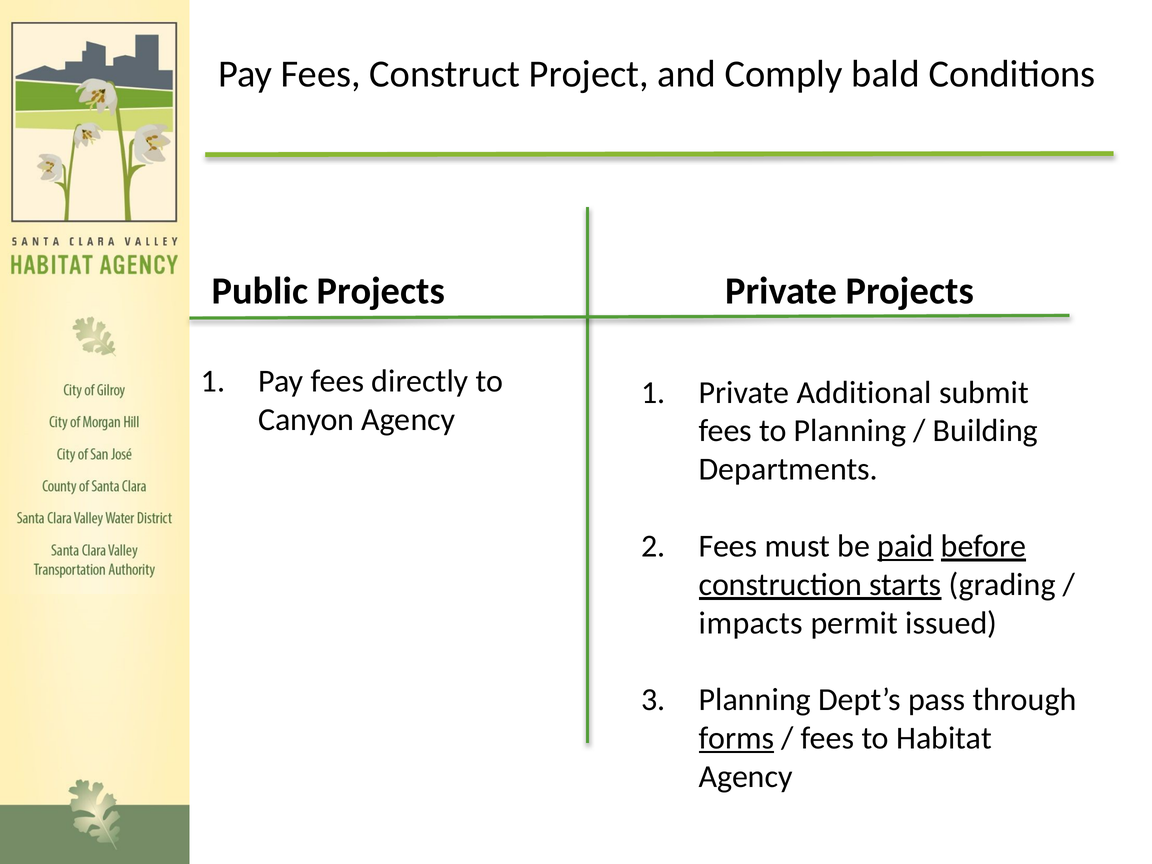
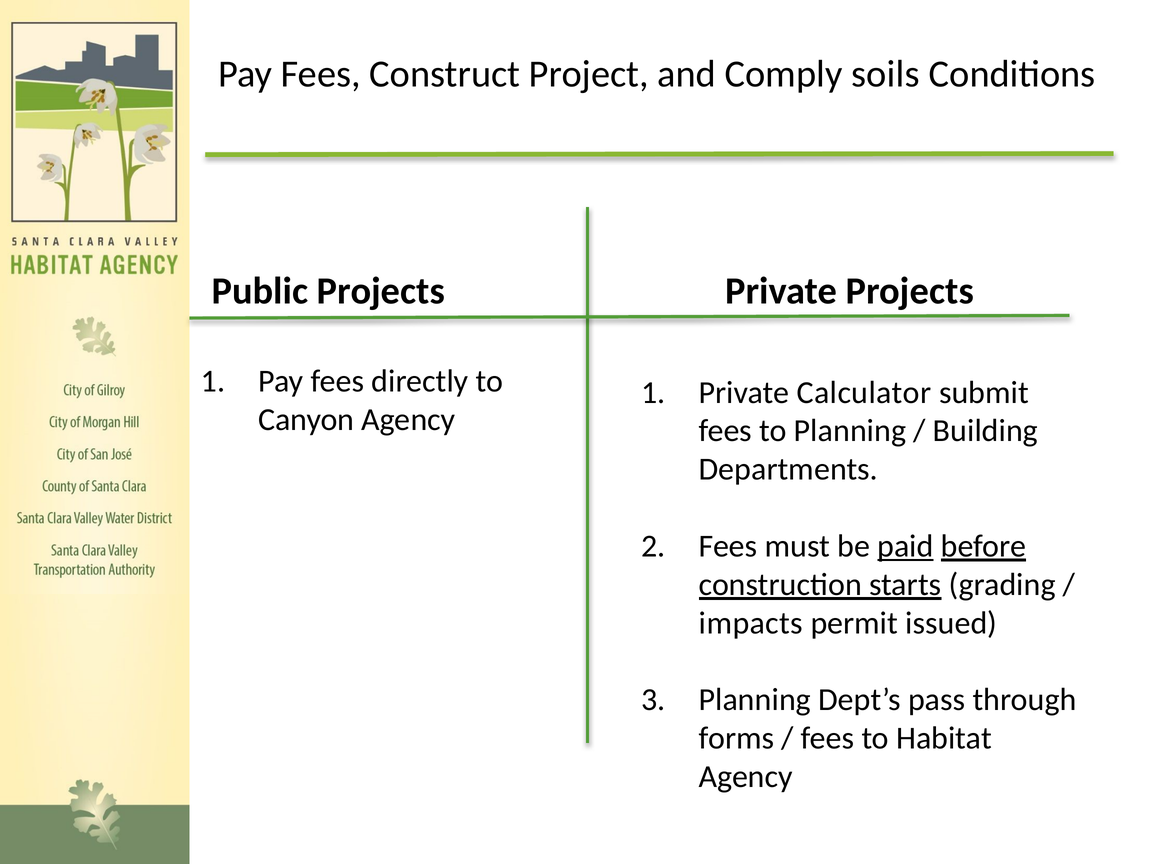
bald: bald -> soils
Additional: Additional -> Calculator
forms underline: present -> none
